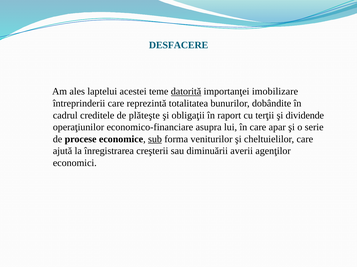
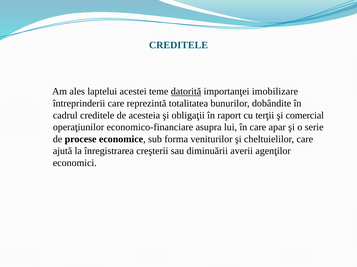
DESFACERE at (179, 45): DESFACERE -> CREDITELE
plăteşte: plăteşte -> acesteia
dividende: dividende -> comercial
sub underline: present -> none
